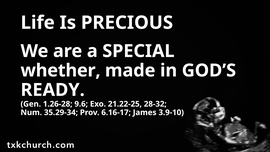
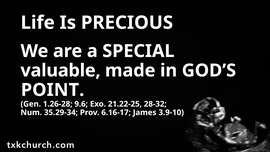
whether: whether -> valuable
READY: READY -> POINT
